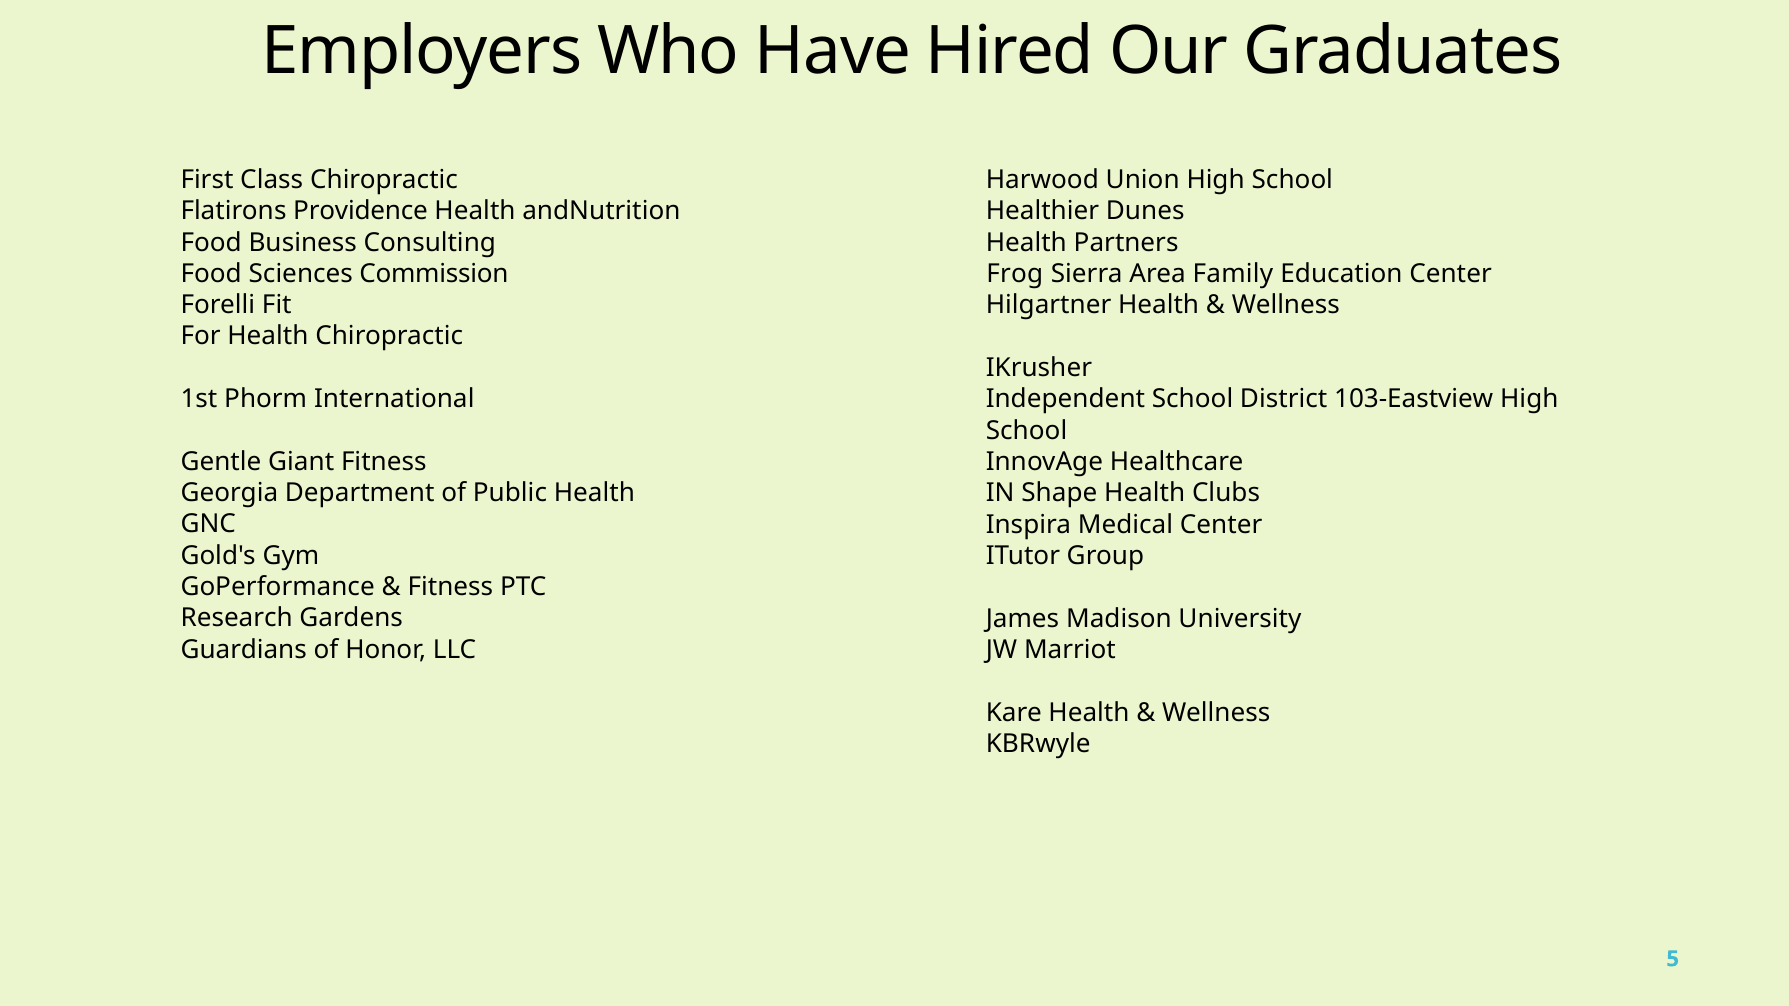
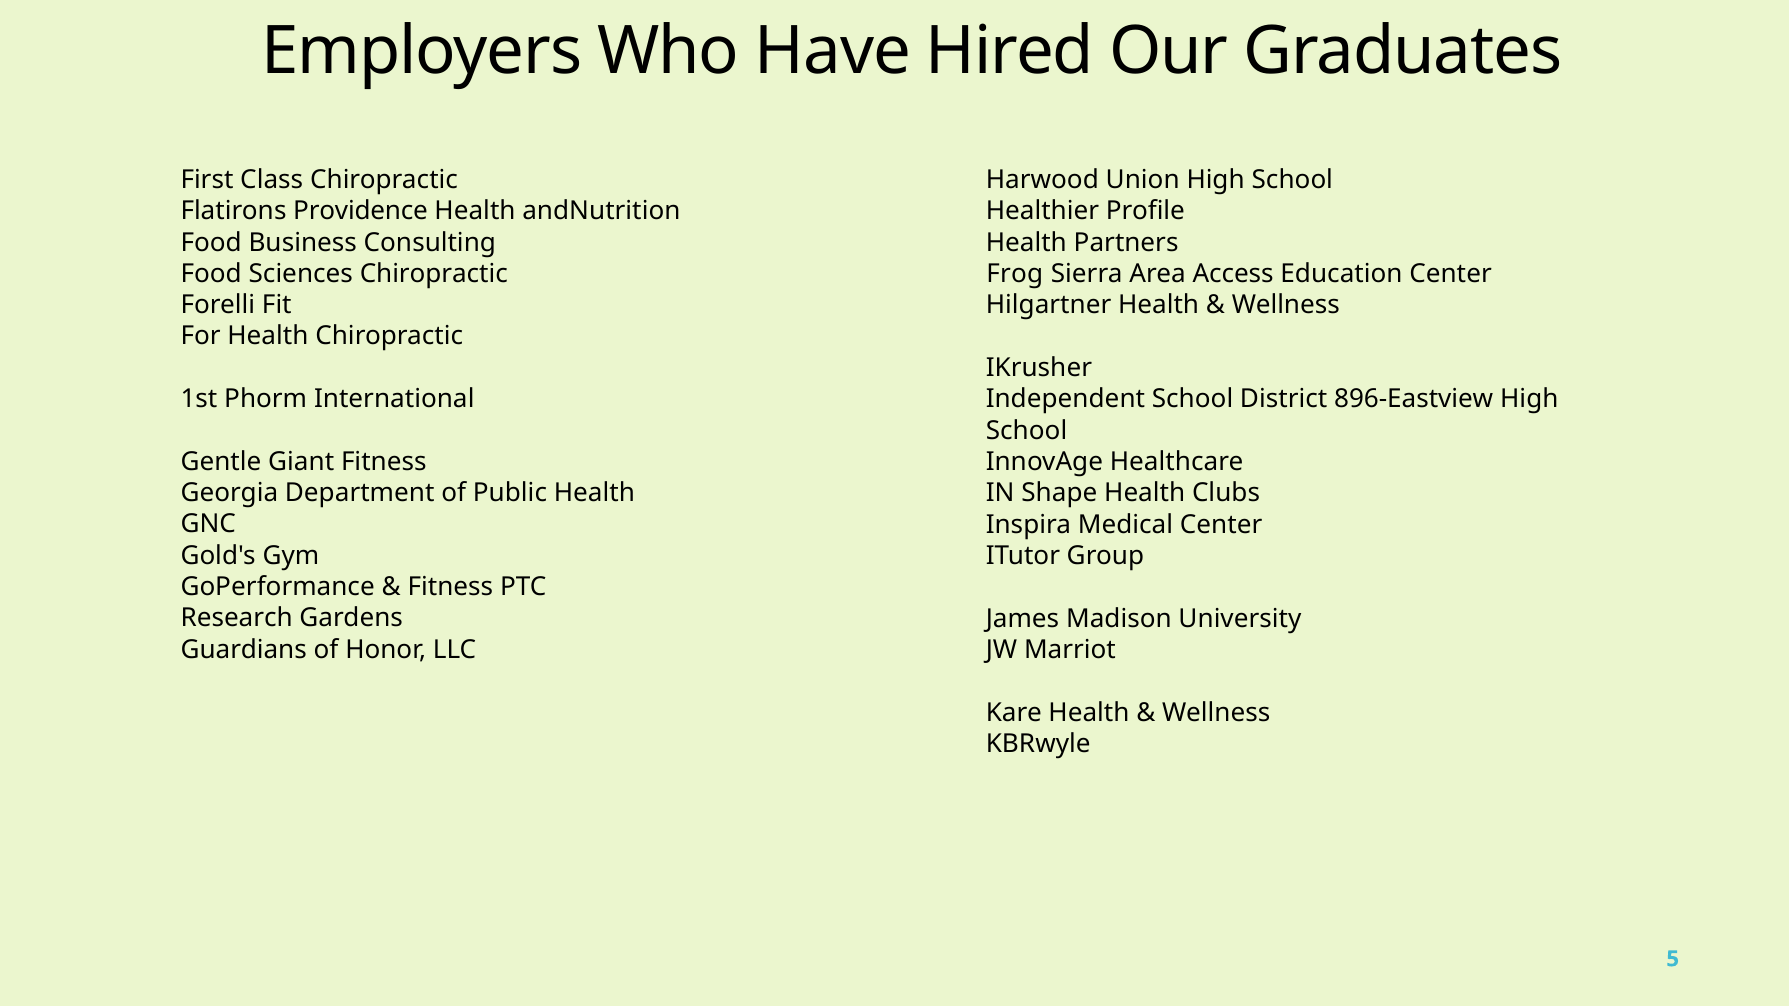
Dunes: Dunes -> Profile
Sciences Commission: Commission -> Chiropractic
Family: Family -> Access
103-Eastview: 103-Eastview -> 896-Eastview
